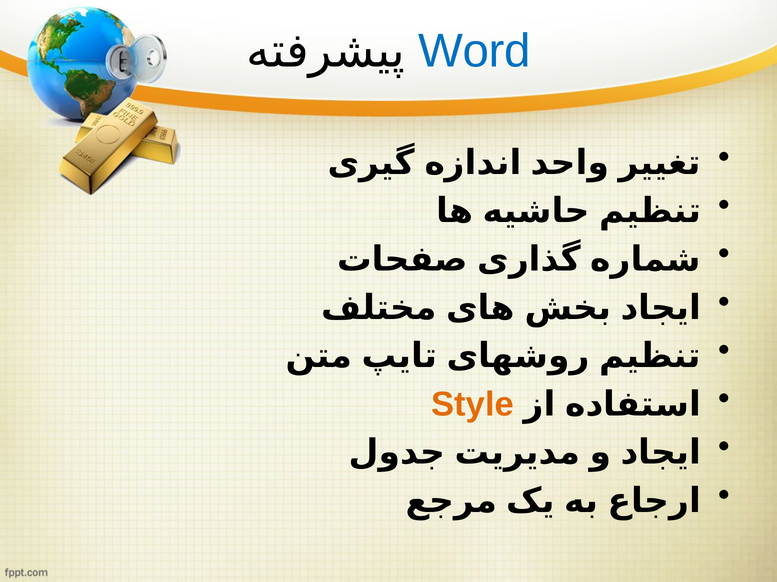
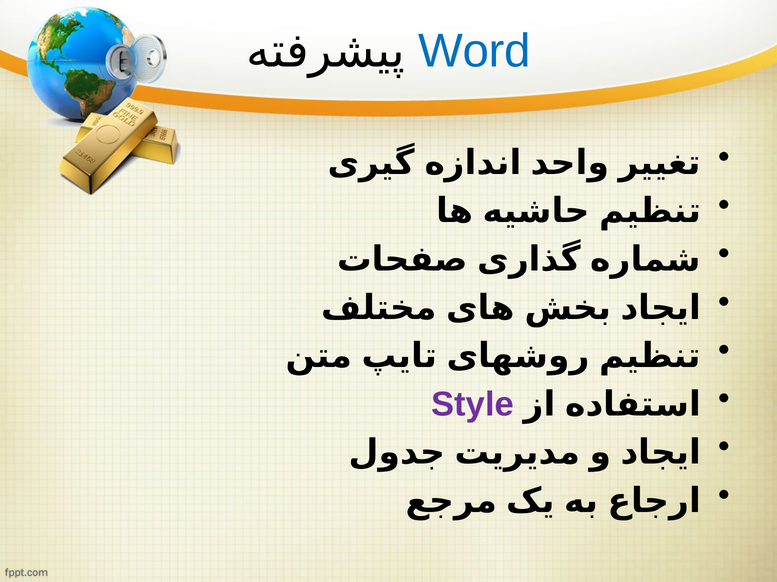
Style colour: orange -> purple
